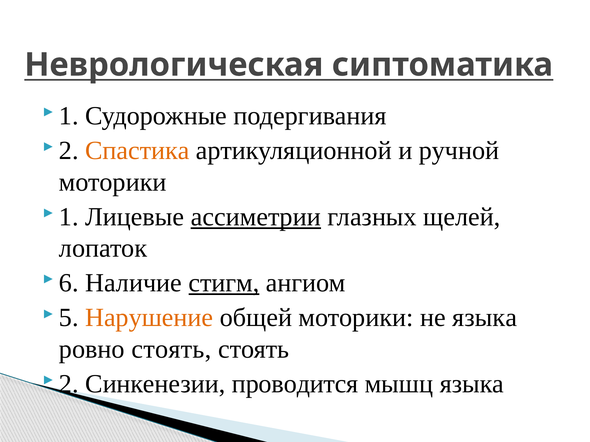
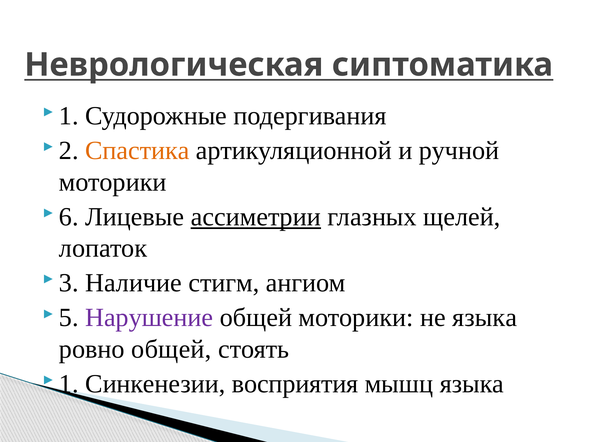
1 at (69, 217): 1 -> 6
6: 6 -> 3
стигм underline: present -> none
Нарушение colour: orange -> purple
ровно стоять: стоять -> общей
2 at (69, 384): 2 -> 1
проводится: проводится -> восприятия
